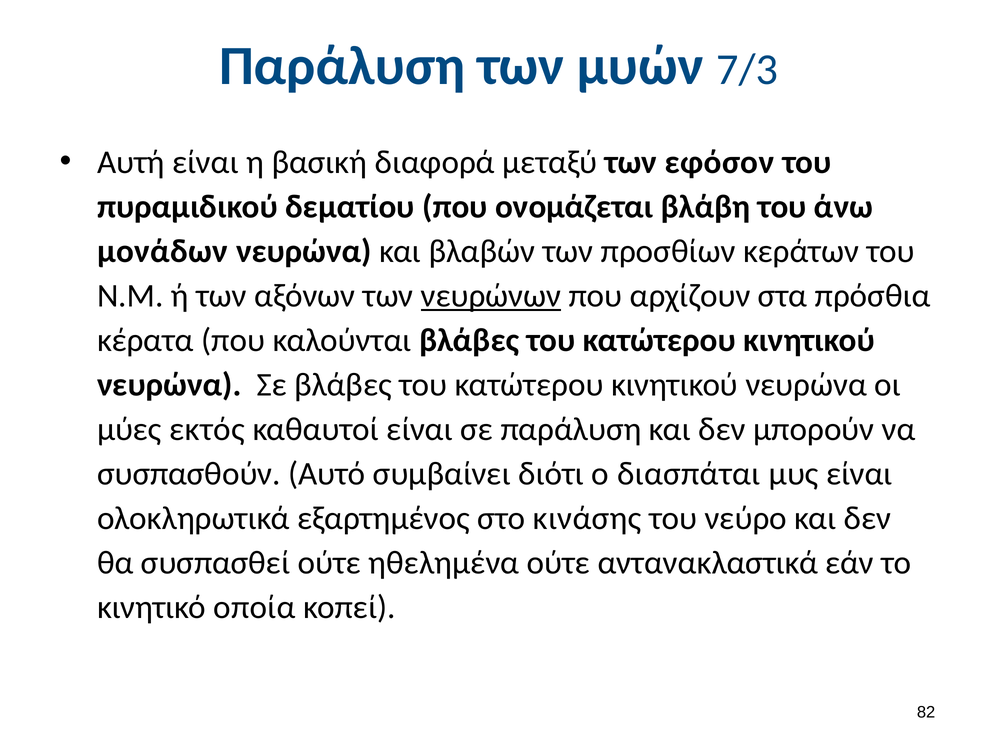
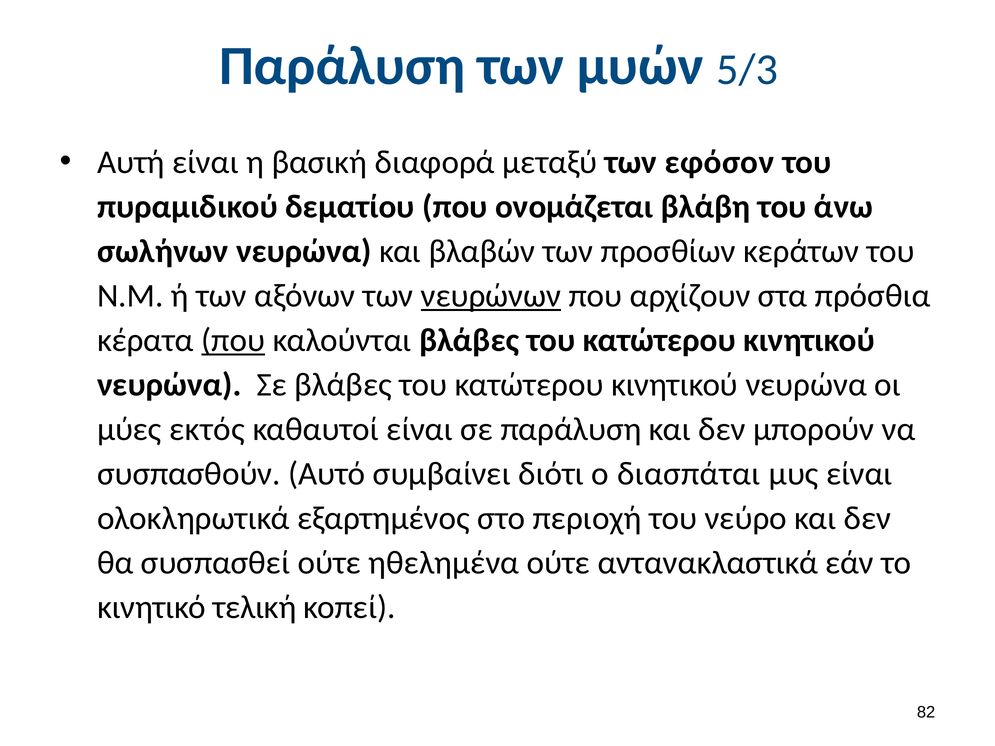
7/3: 7/3 -> 5/3
μονάδων: μονάδων -> σωλήνων
που at (233, 340) underline: none -> present
κινάσης: κινάσης -> περιοχή
οποία: οποία -> τελική
